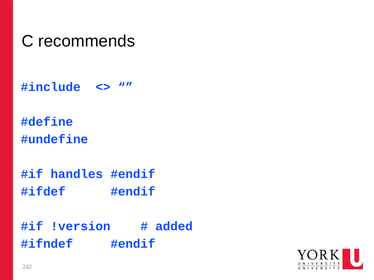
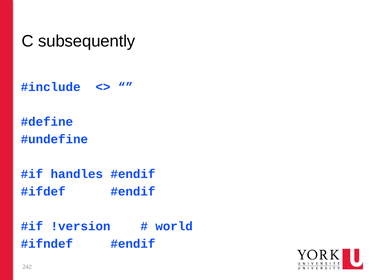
recommends: recommends -> subsequently
added: added -> world
